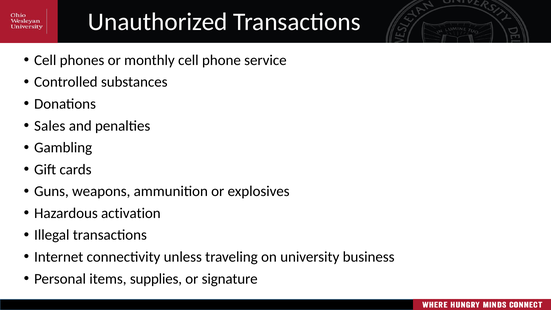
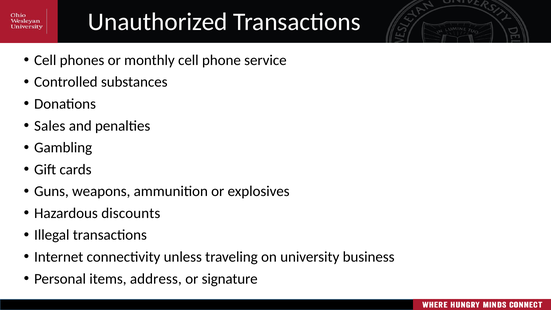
activation: activation -> discounts
supplies: supplies -> address
